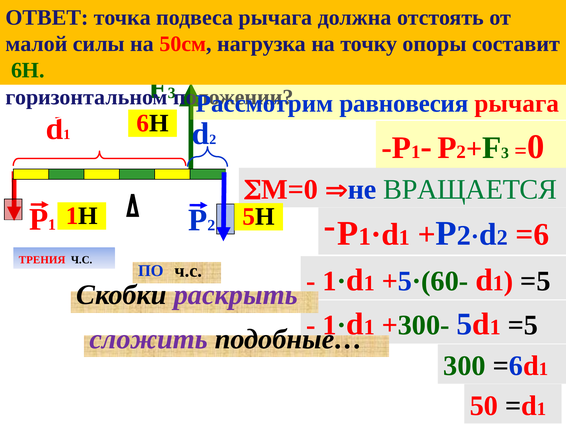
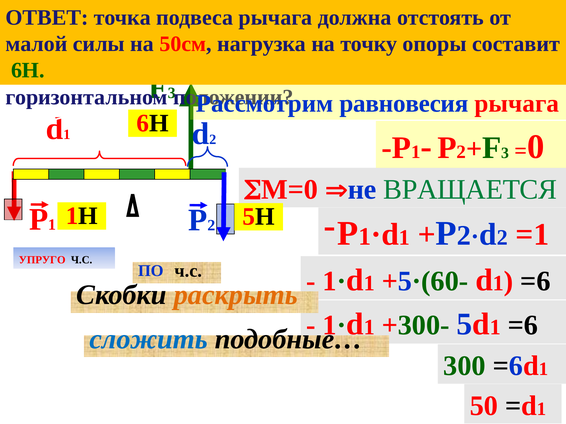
=6: =6 -> =1
ТРЕНИЯ: ТРЕНИЯ -> УПРУГО
=5 at (535, 281): =5 -> =6
раскрыть colour: purple -> orange
=5 at (523, 326): =5 -> =6
сложить colour: purple -> blue
